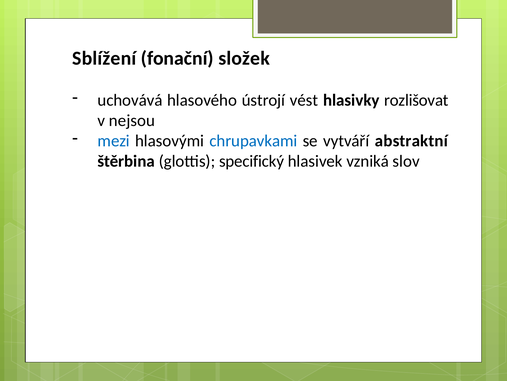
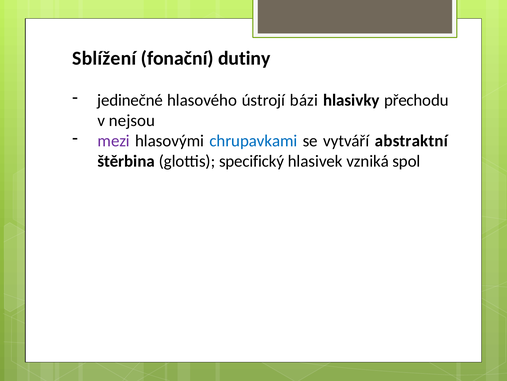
složek: složek -> dutiny
uchovává: uchovává -> jedinečné
vést: vést -> bázi
rozlišovat: rozlišovat -> přechodu
mezi colour: blue -> purple
slov: slov -> spol
